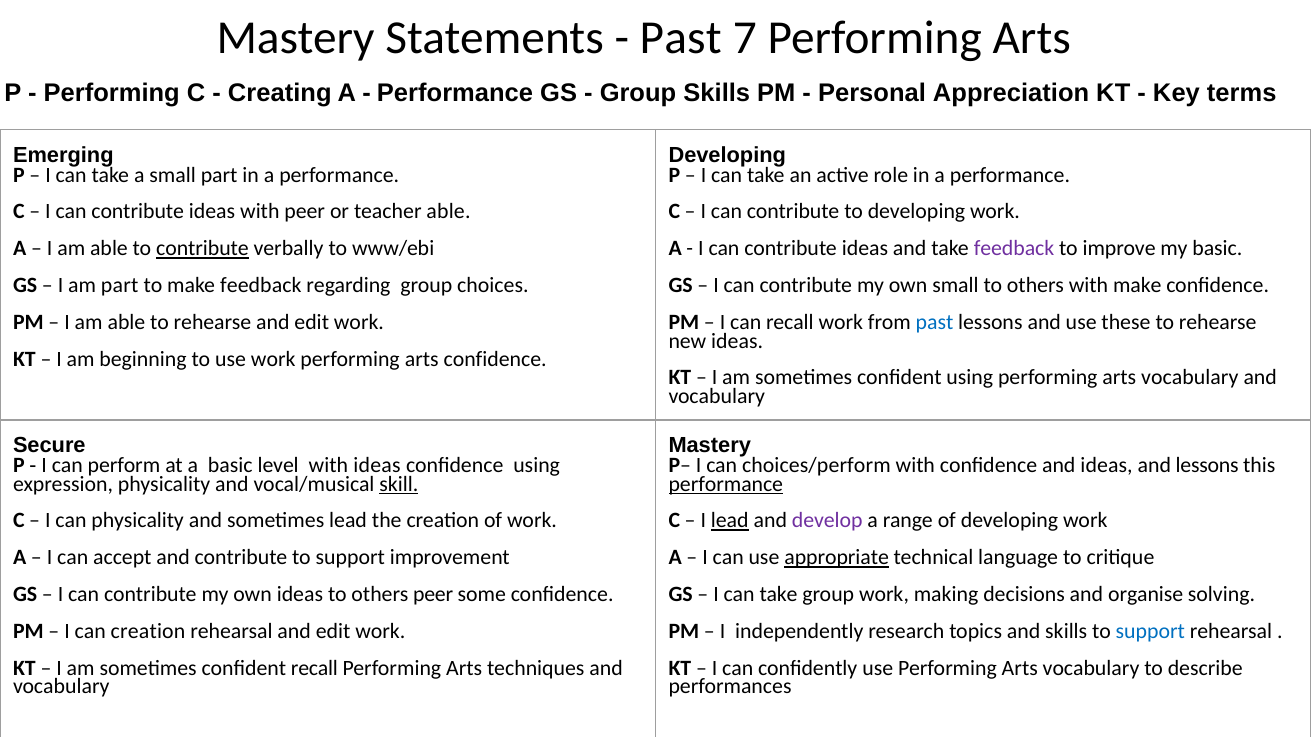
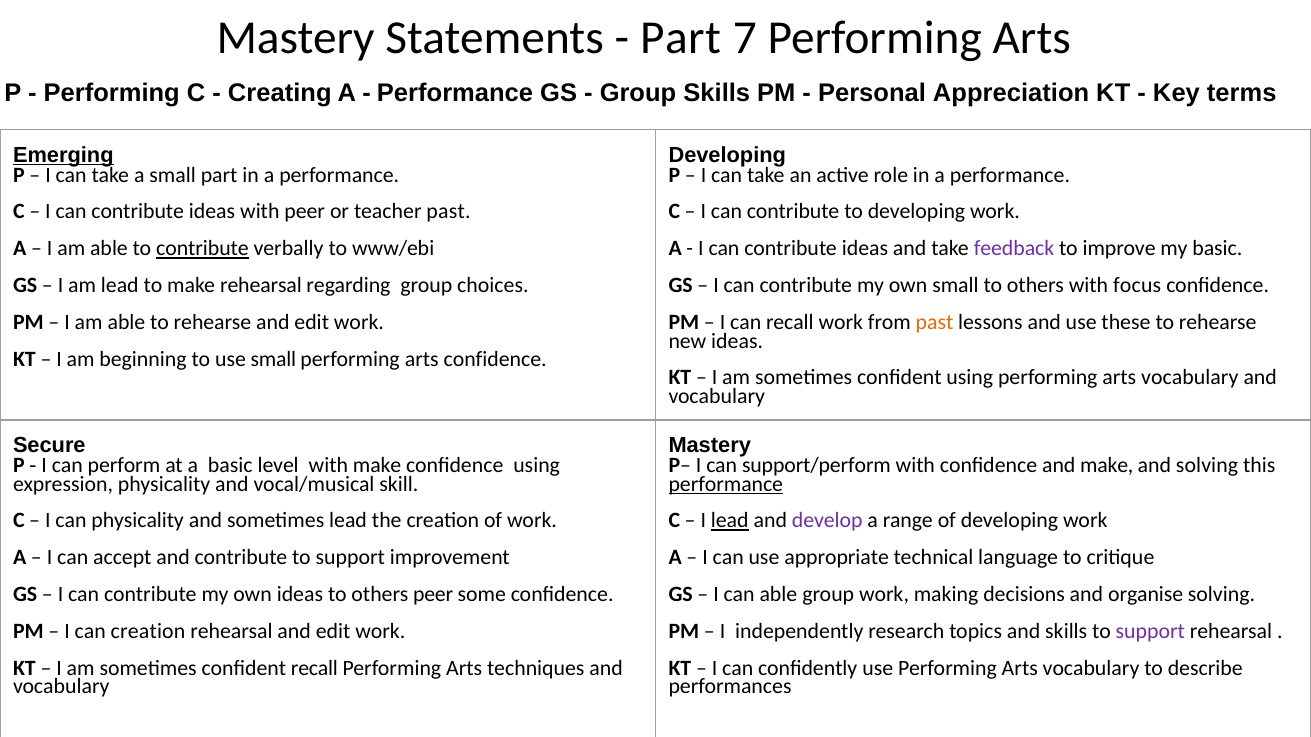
Past at (681, 38): Past -> Part
Emerging underline: none -> present
teacher able: able -> past
am part: part -> lead
make feedback: feedback -> rehearsal
with make: make -> focus
past at (935, 322) colour: blue -> orange
use work: work -> small
with ideas: ideas -> make
choices/perform: choices/perform -> support/perform
and ideas: ideas -> make
and lessons: lessons -> solving
skill underline: present -> none
appropriate underline: present -> none
take at (779, 595): take -> able
support at (1150, 632) colour: blue -> purple
